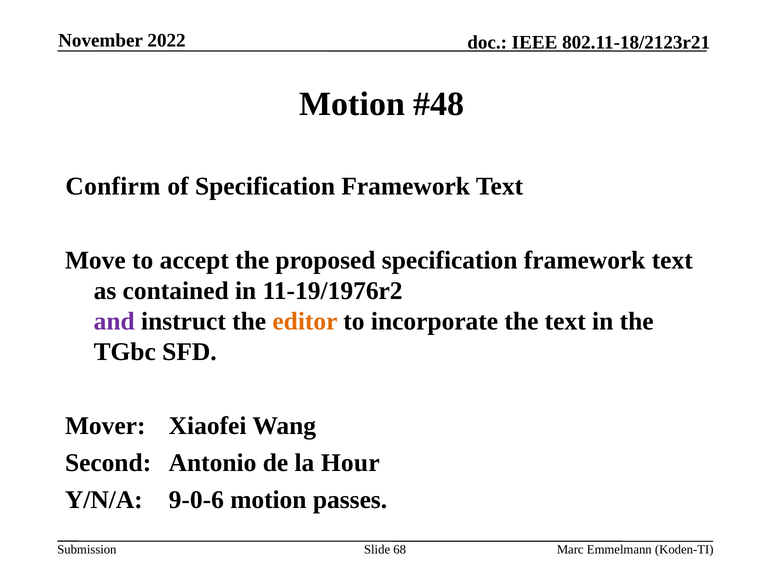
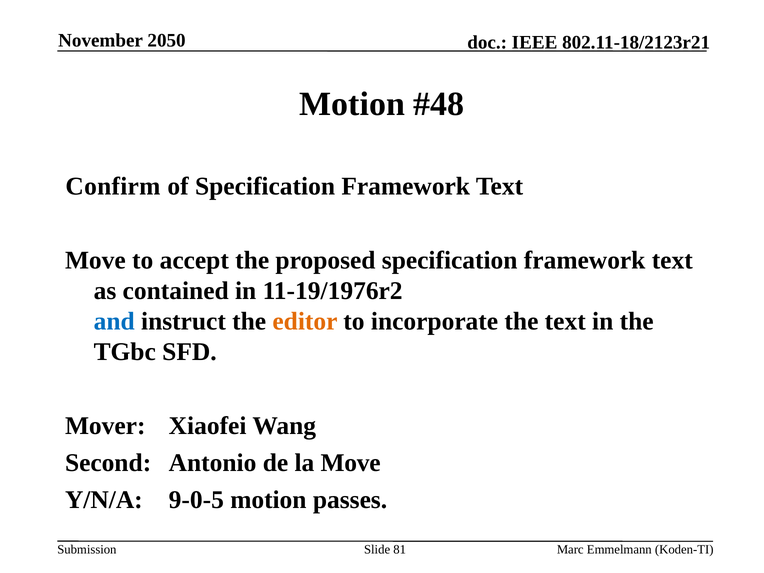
2022: 2022 -> 2050
and colour: purple -> blue
la Hour: Hour -> Move
9-0-6: 9-0-6 -> 9-0-5
68: 68 -> 81
